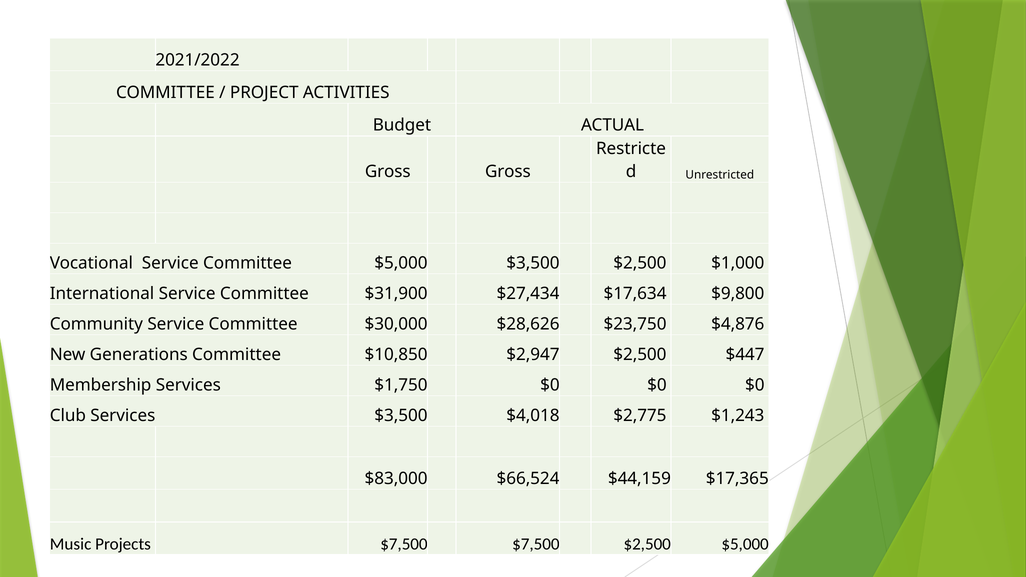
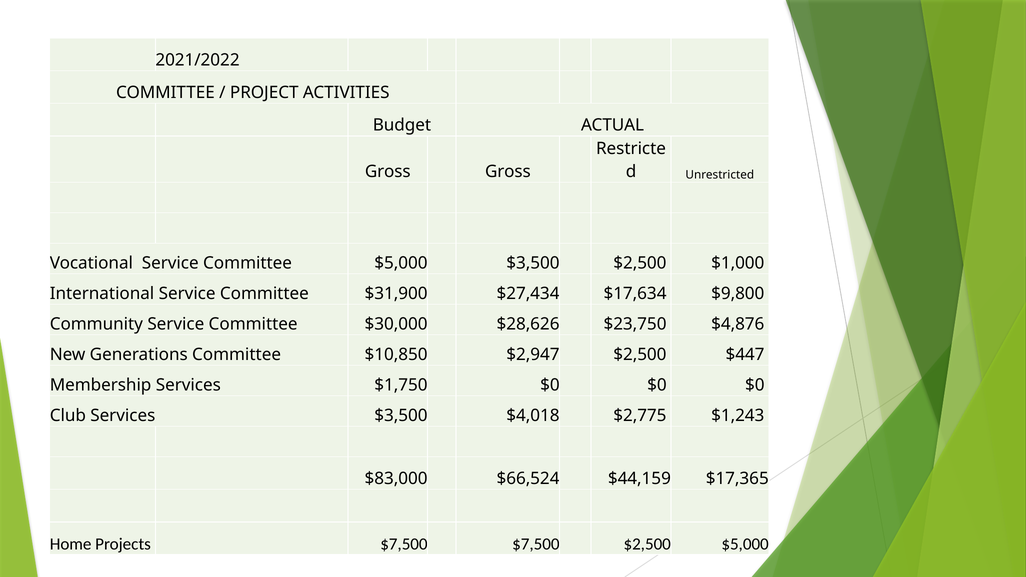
Music: Music -> Home
